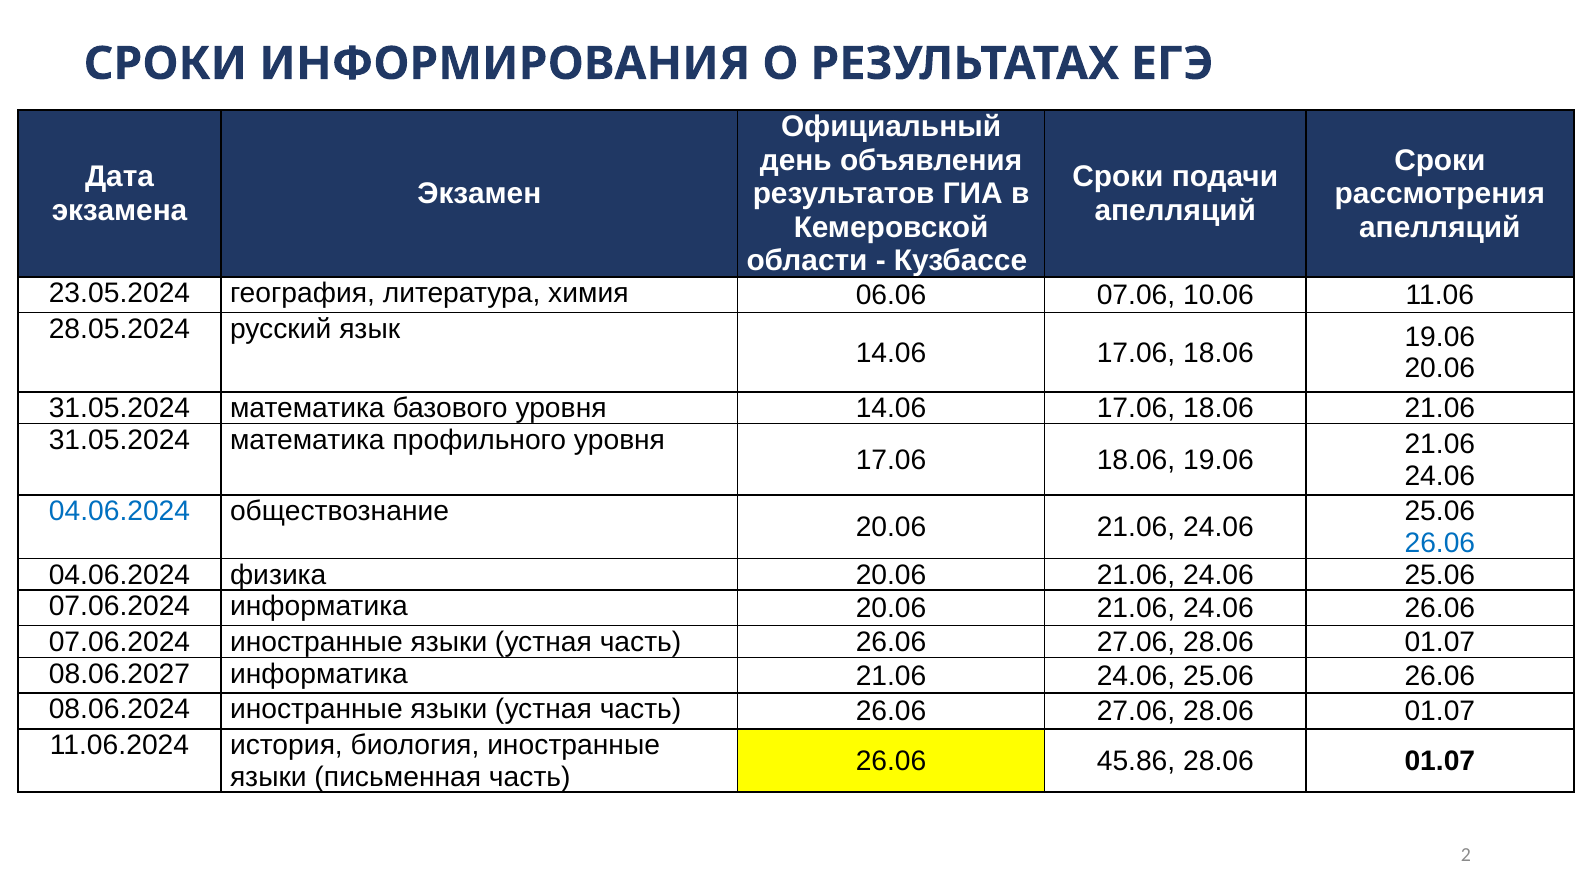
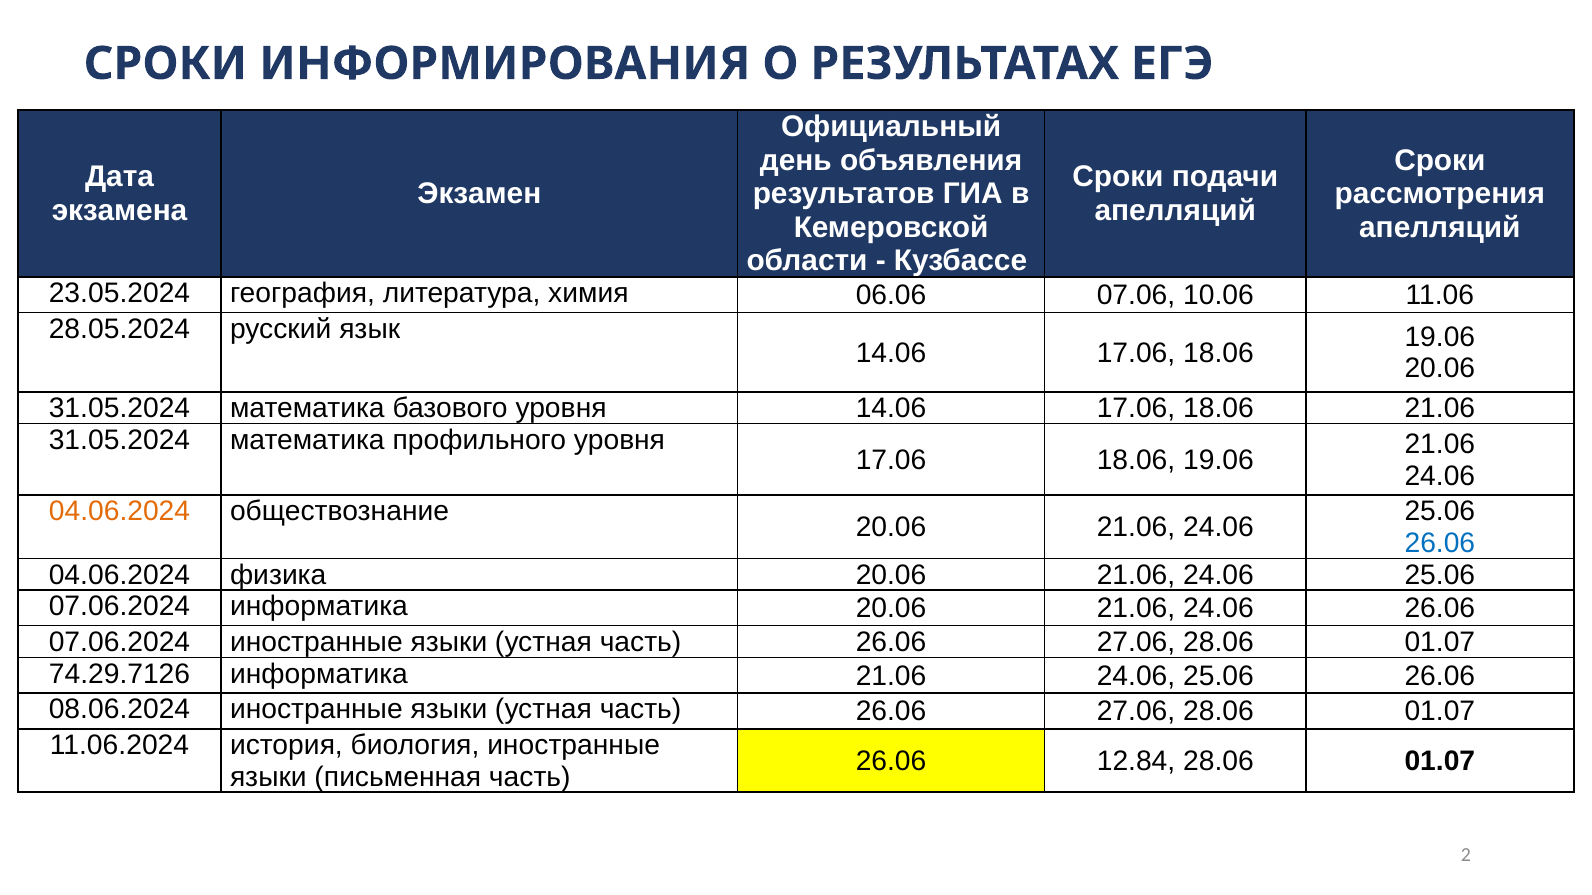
04.06.2024 at (120, 512) colour: blue -> orange
08.06.2027: 08.06.2027 -> 74.29.7126
45.86: 45.86 -> 12.84
